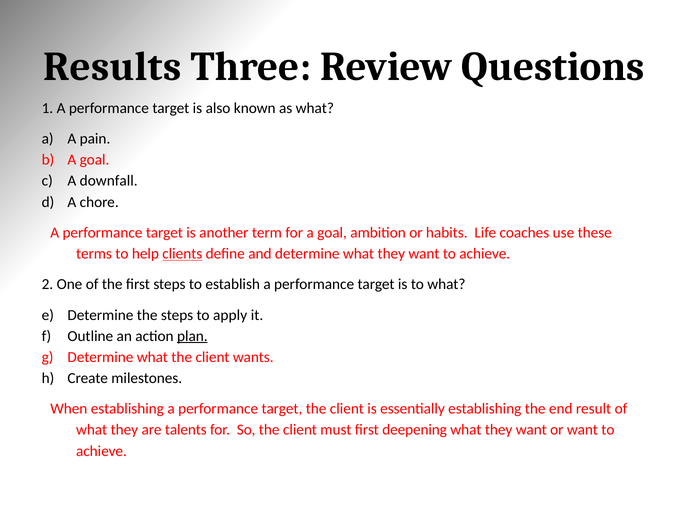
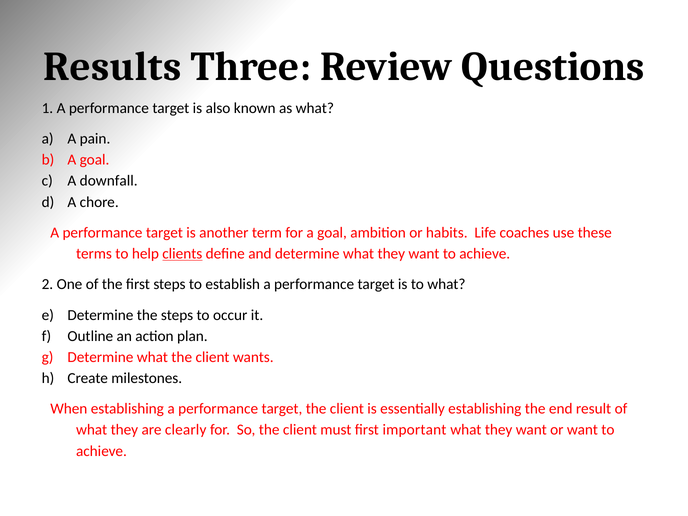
apply: apply -> occur
plan underline: present -> none
talents: talents -> clearly
deepening: deepening -> important
